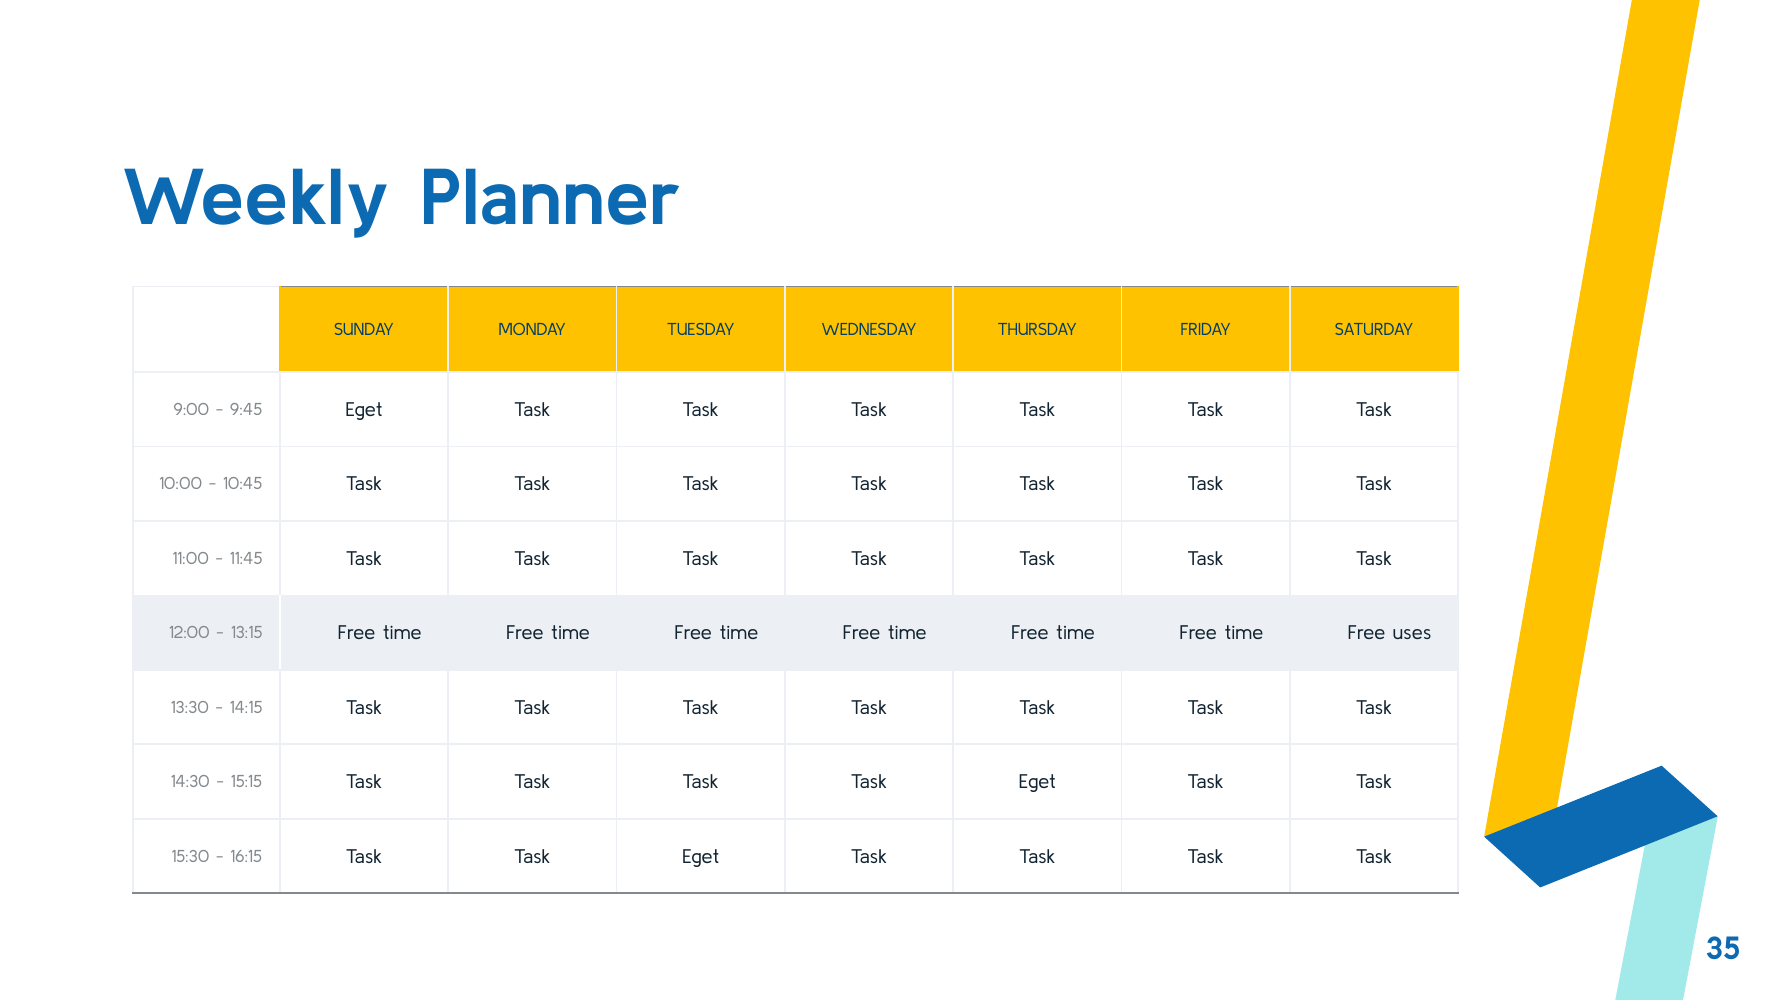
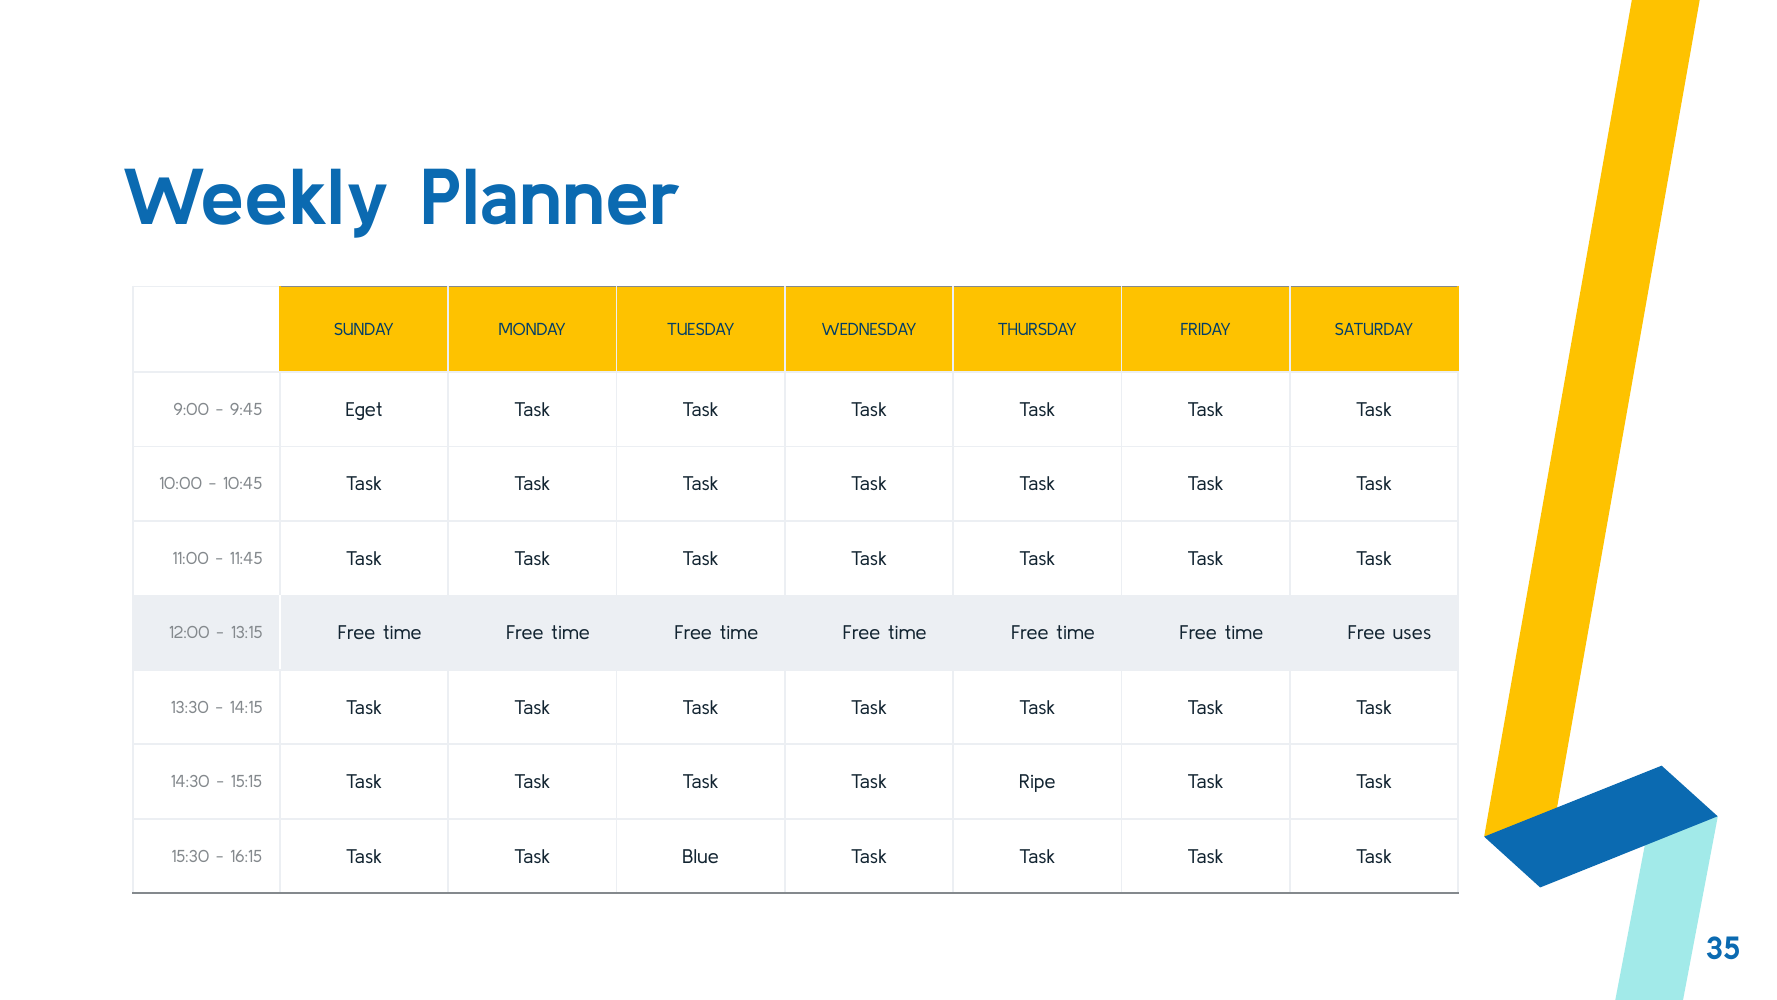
Task Task Task Eget: Eget -> Ripe
16:15 Task Task Eget: Eget -> Blue
